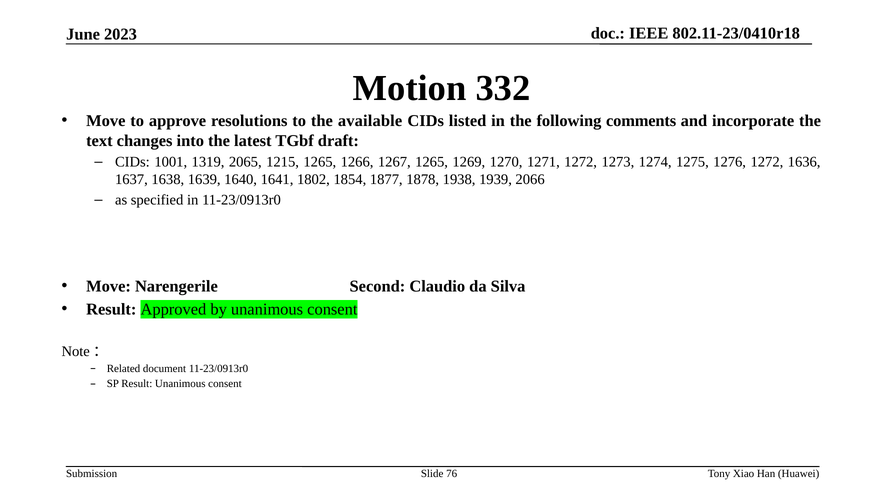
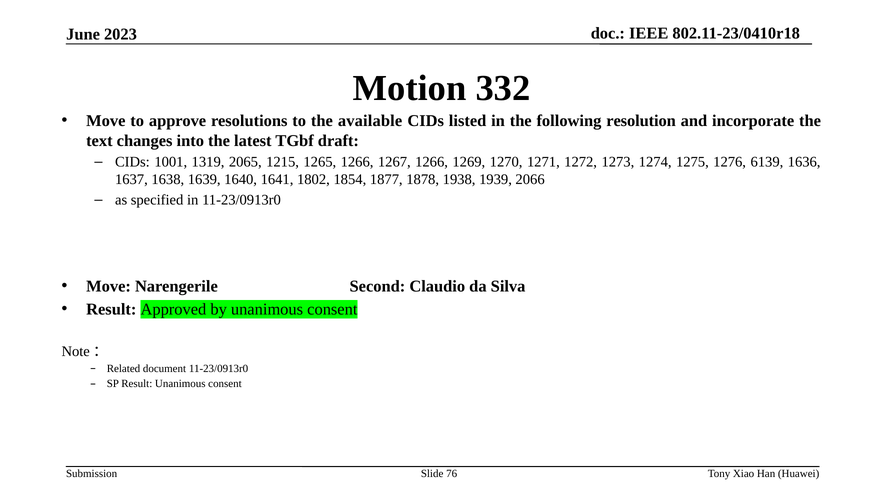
comments: comments -> resolution
1267 1265: 1265 -> 1266
1276 1272: 1272 -> 6139
